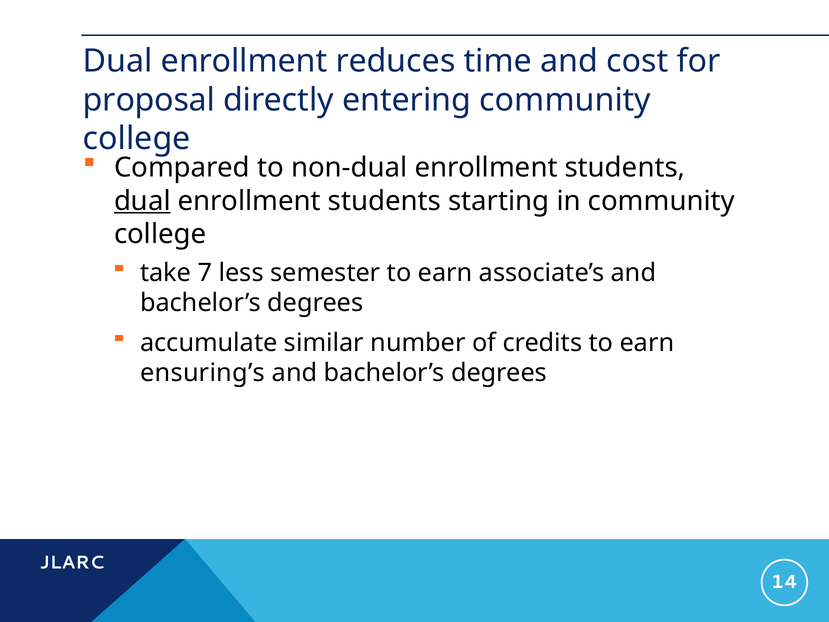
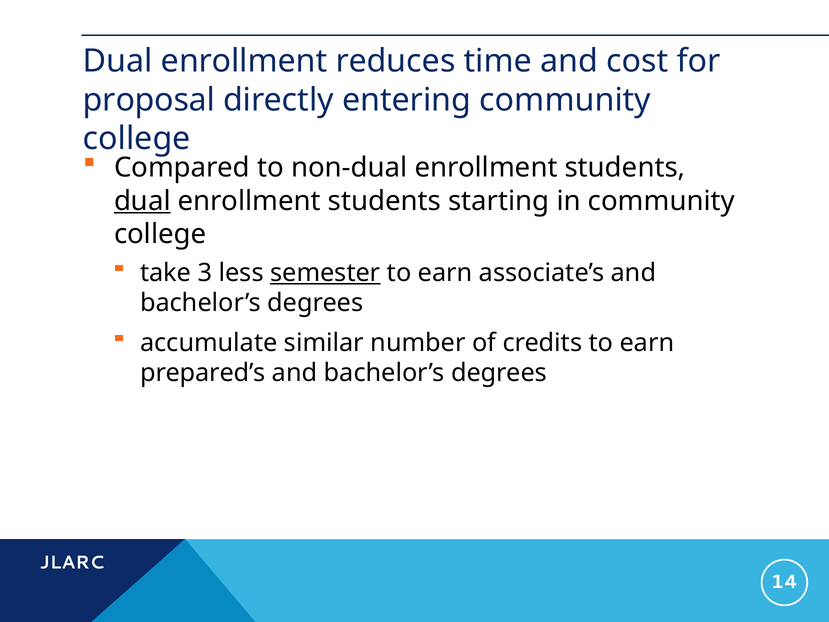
7: 7 -> 3
semester underline: none -> present
ensuring’s: ensuring’s -> prepared’s
